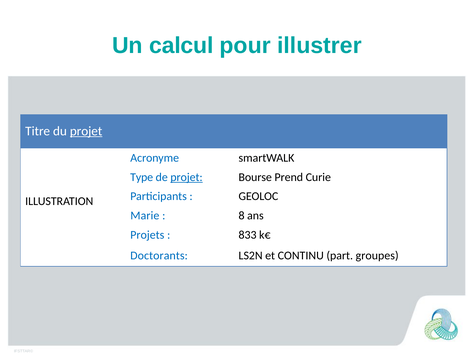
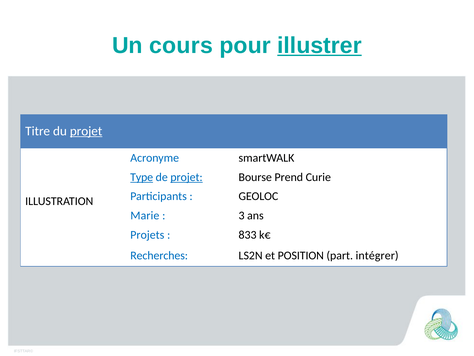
calcul: calcul -> cours
illustrer underline: none -> present
Type underline: none -> present
8: 8 -> 3
Doctorants: Doctorants -> Recherches
CONTINU: CONTINU -> POSITION
groupes: groupes -> intégrer
